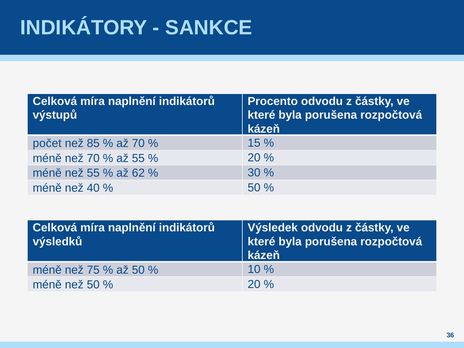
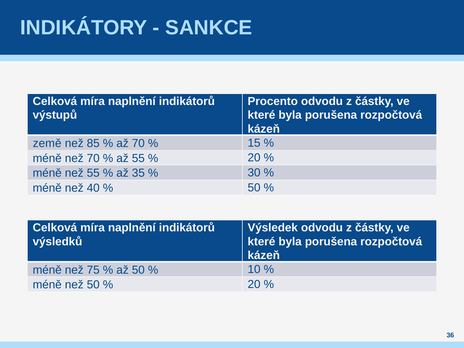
počet: počet -> země
62: 62 -> 35
